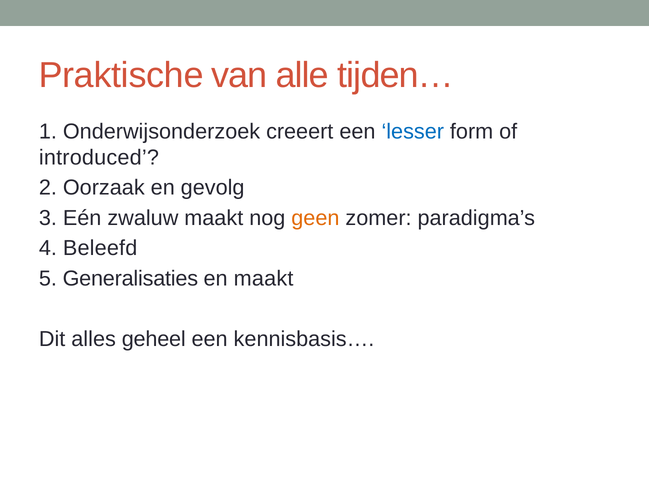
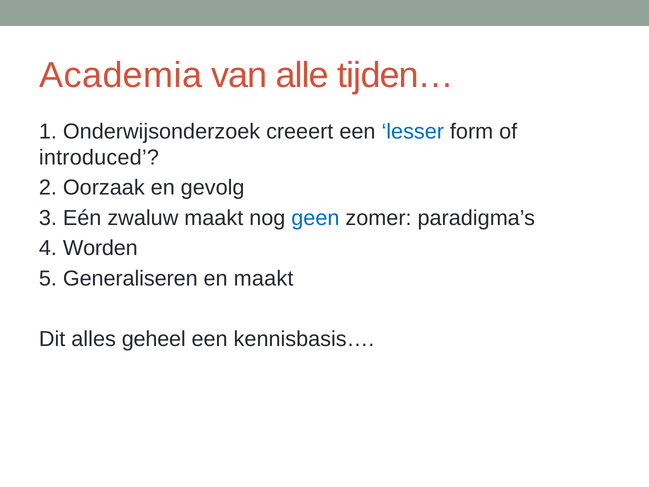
Praktische: Praktische -> Academia
geen colour: orange -> blue
Beleefd: Beleefd -> Worden
Generalisaties: Generalisaties -> Generaliseren
